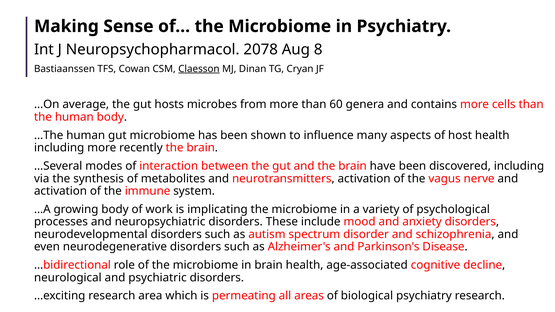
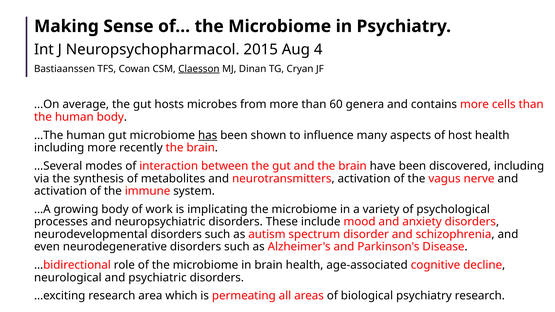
2078: 2078 -> 2015
8: 8 -> 4
has underline: none -> present
